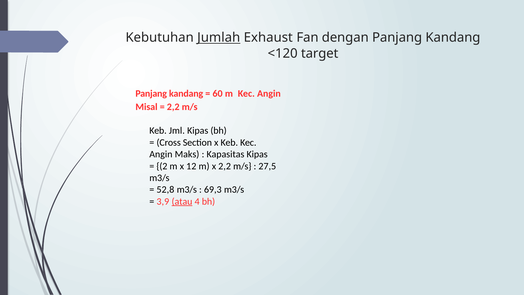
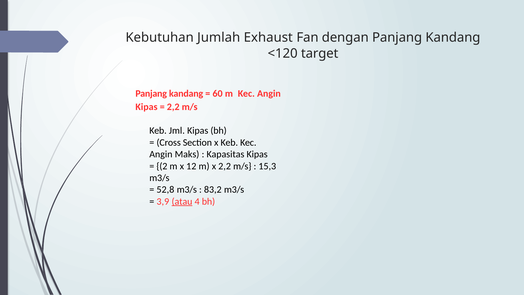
Jumlah underline: present -> none
Misal at (147, 107): Misal -> Kipas
27,5: 27,5 -> 15,3
69,3: 69,3 -> 83,2
